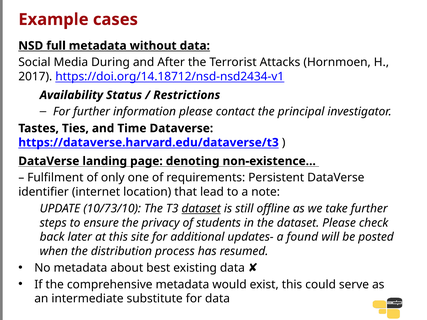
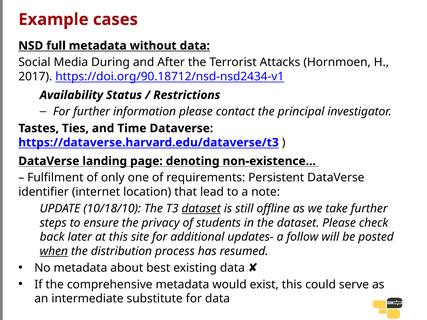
https://doi.org/14.18712/nsd-nsd2434-v1: https://doi.org/14.18712/nsd-nsd2434-v1 -> https://doi.org/90.18712/nsd-nsd2434-v1
10/73/10: 10/73/10 -> 10/18/10
found: found -> follow
when underline: none -> present
